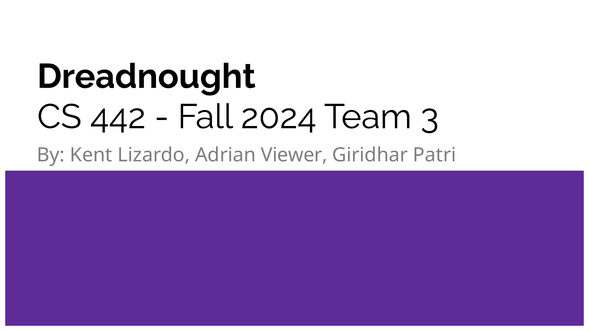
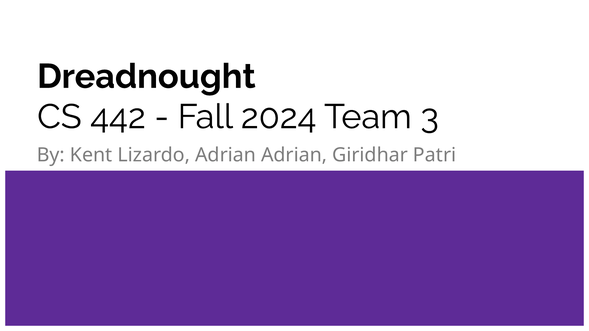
Adrian Viewer: Viewer -> Adrian
